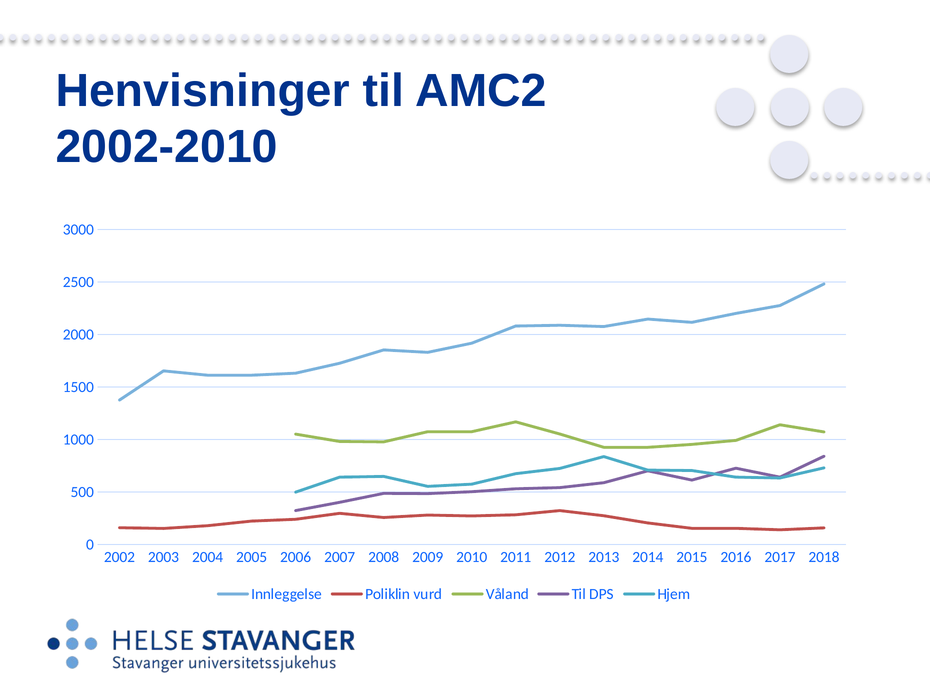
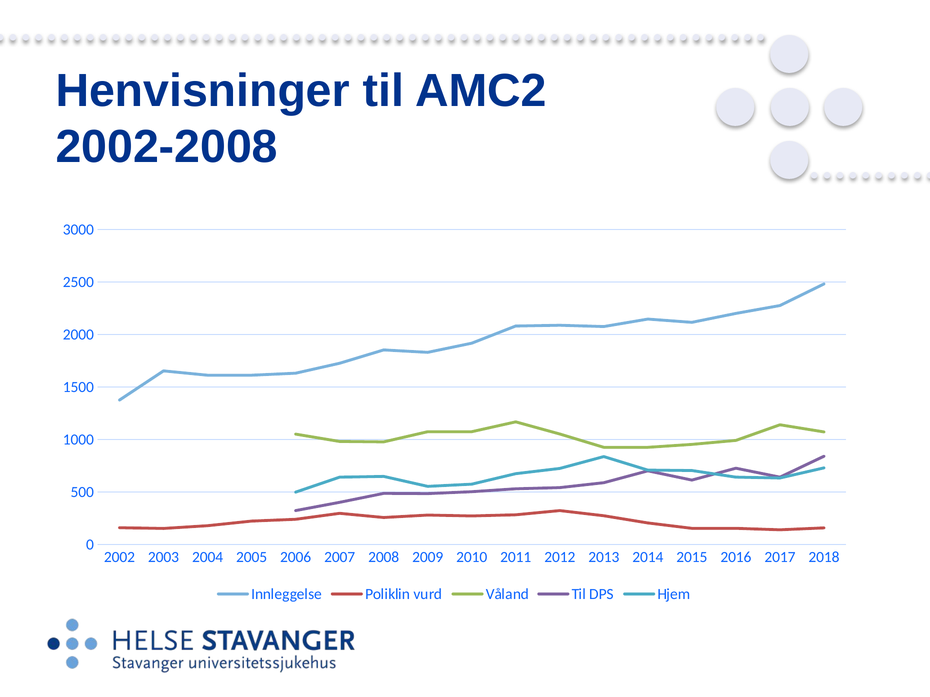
2002-2010: 2002-2010 -> 2002-2008
